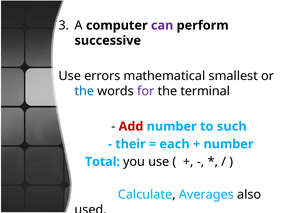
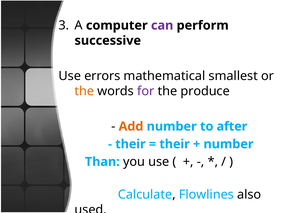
the at (84, 91) colour: blue -> orange
terminal: terminal -> produce
Add colour: red -> orange
such: such -> after
each at (174, 145): each -> their
Total: Total -> Than
Averages: Averages -> Flowlines
